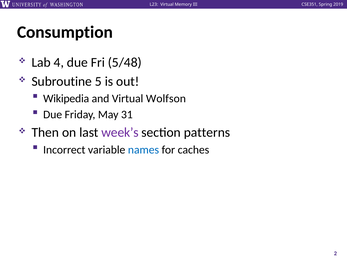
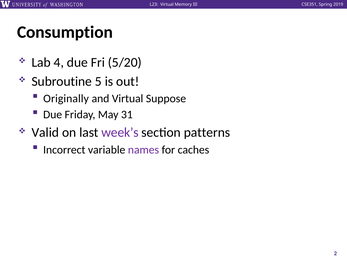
5/48: 5/48 -> 5/20
Wikipedia: Wikipedia -> Originally
Wolfson: Wolfson -> Suppose
Then: Then -> Valid
names colour: blue -> purple
